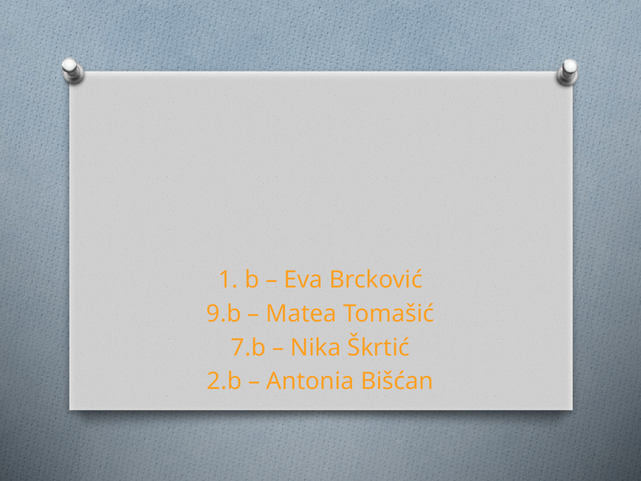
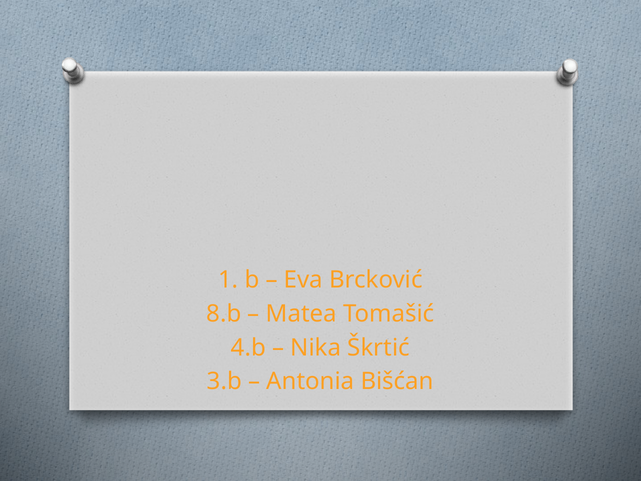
9.b: 9.b -> 8.b
7.b: 7.b -> 4.b
2.b: 2.b -> 3.b
